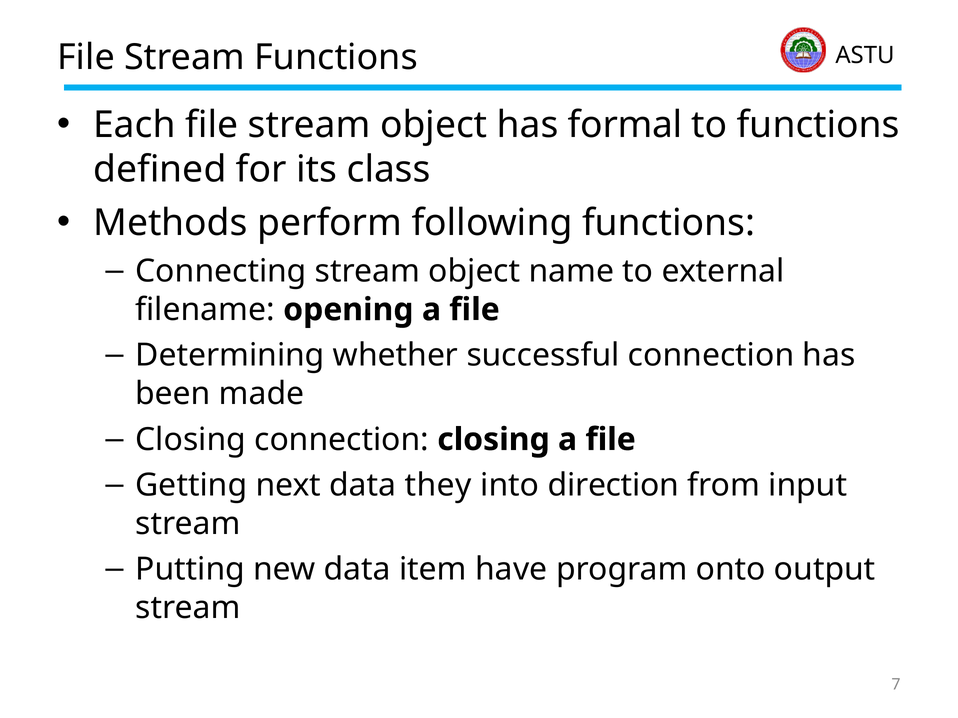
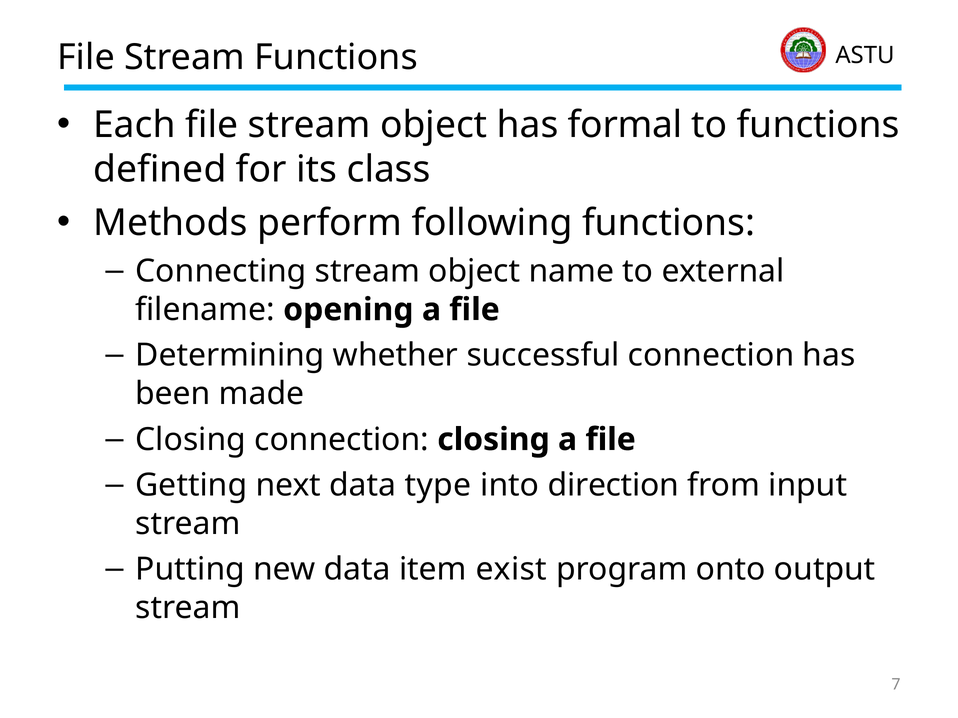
they: they -> type
have: have -> exist
